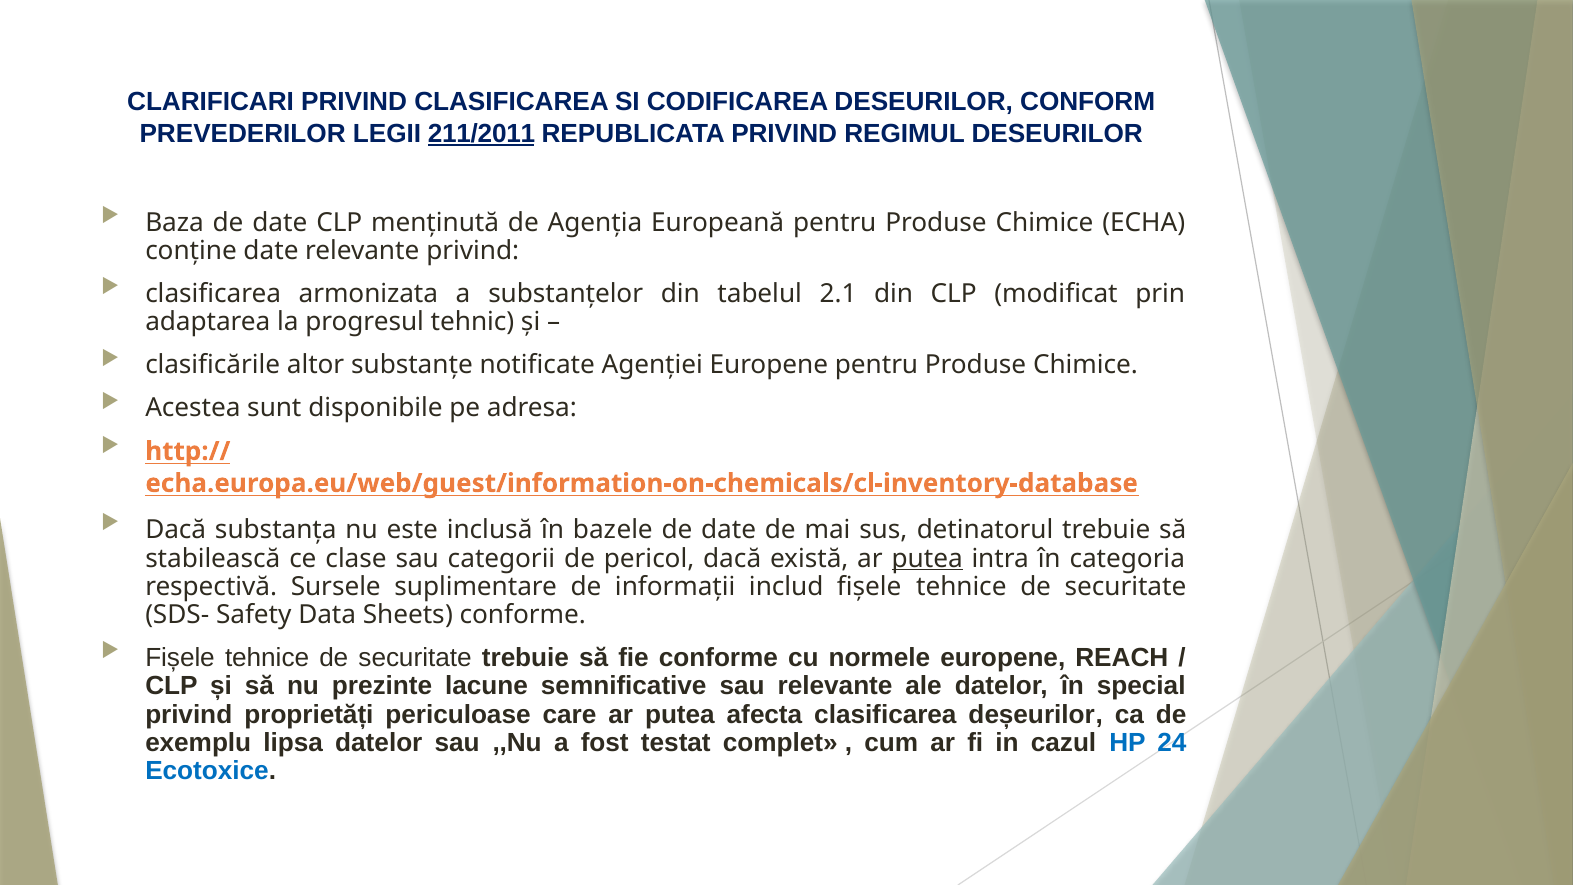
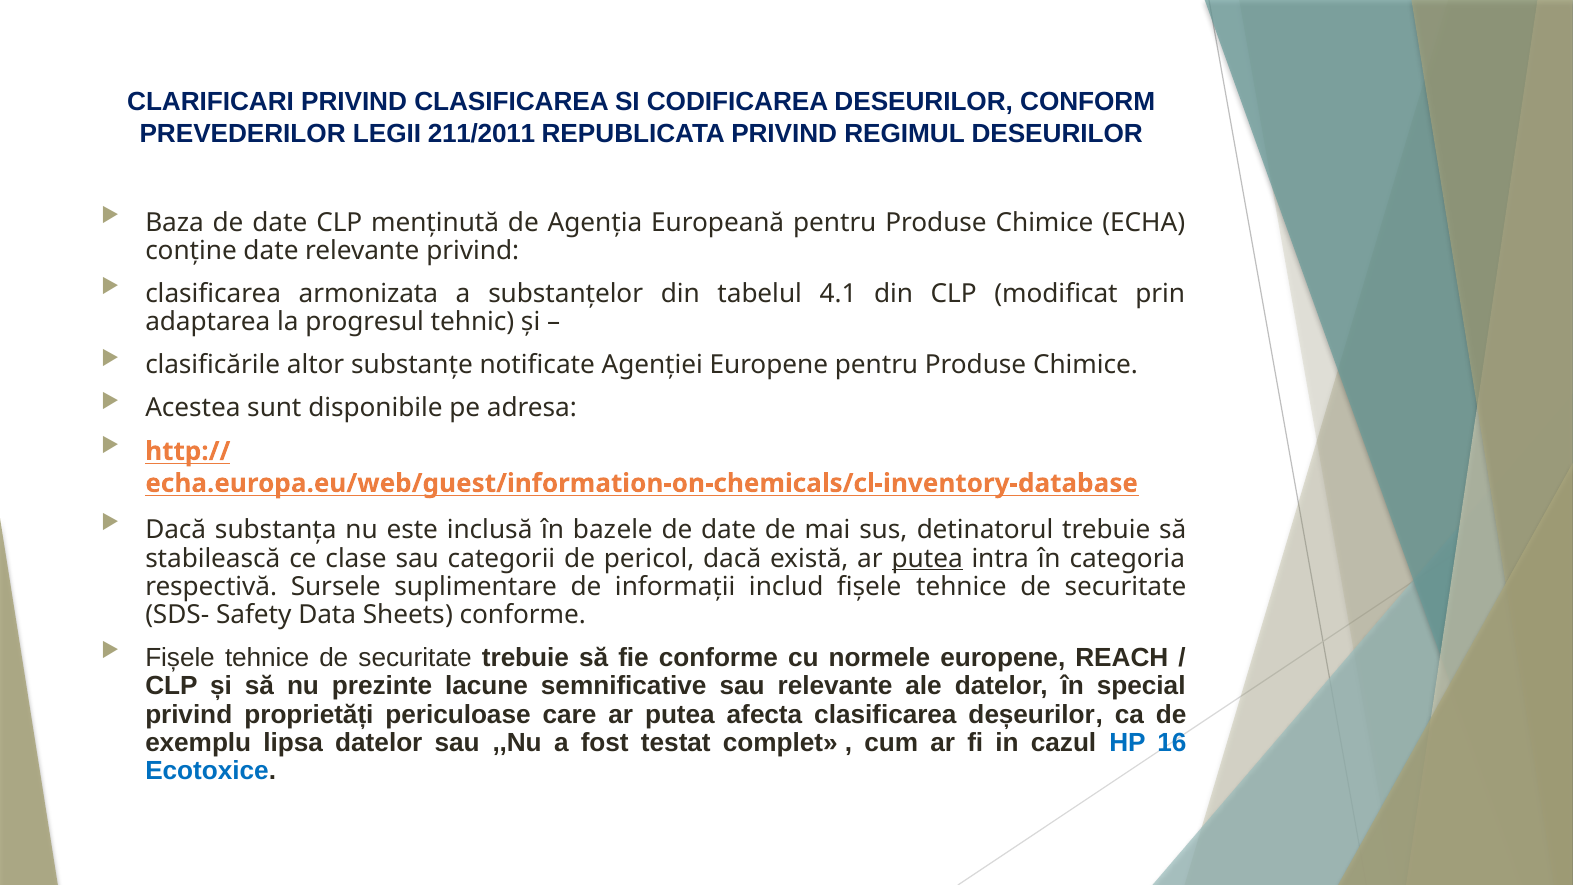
211/2011 underline: present -> none
2.1: 2.1 -> 4.1
24: 24 -> 16
